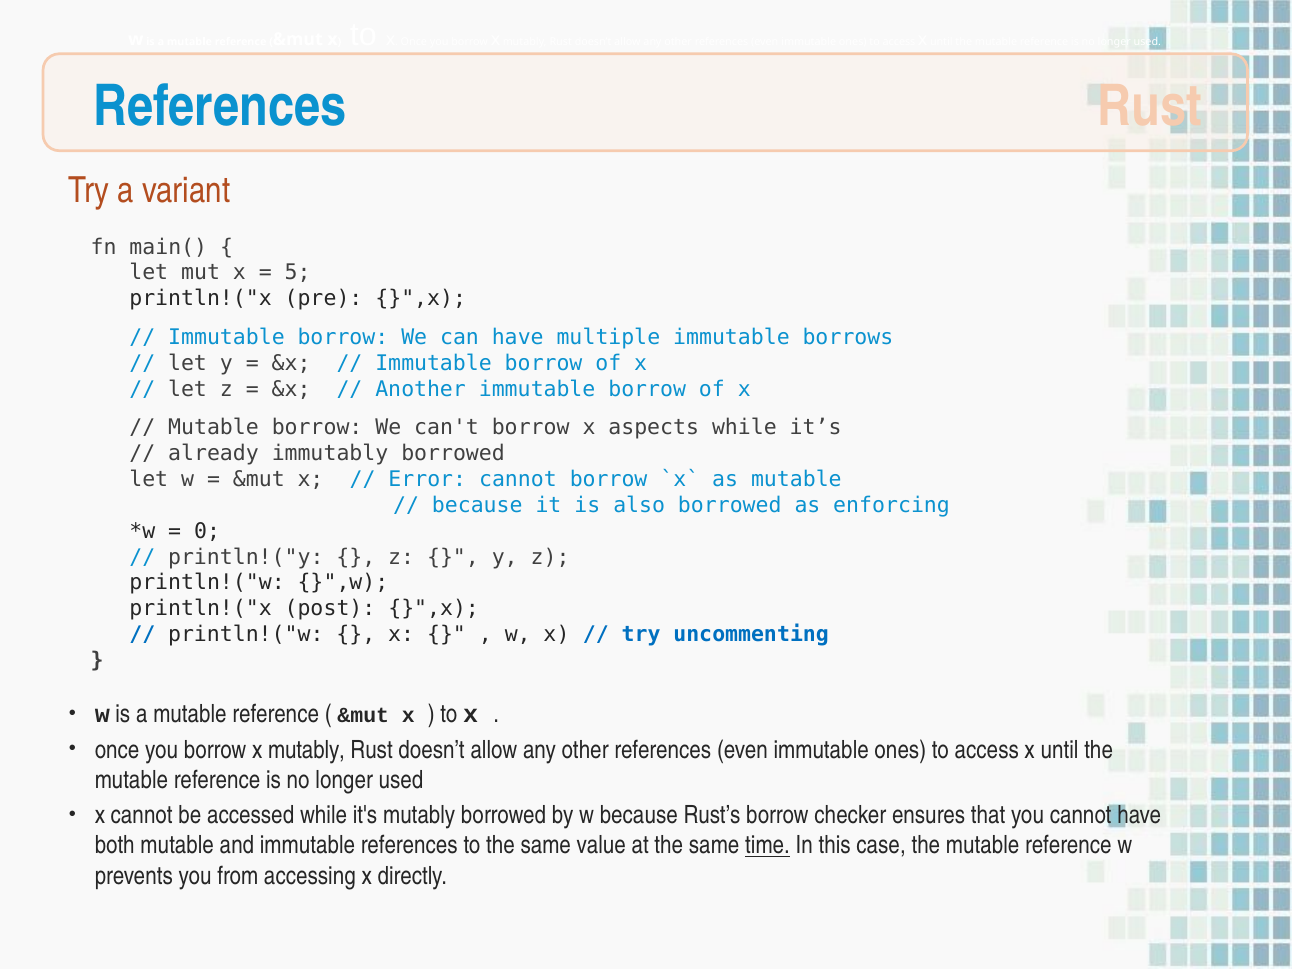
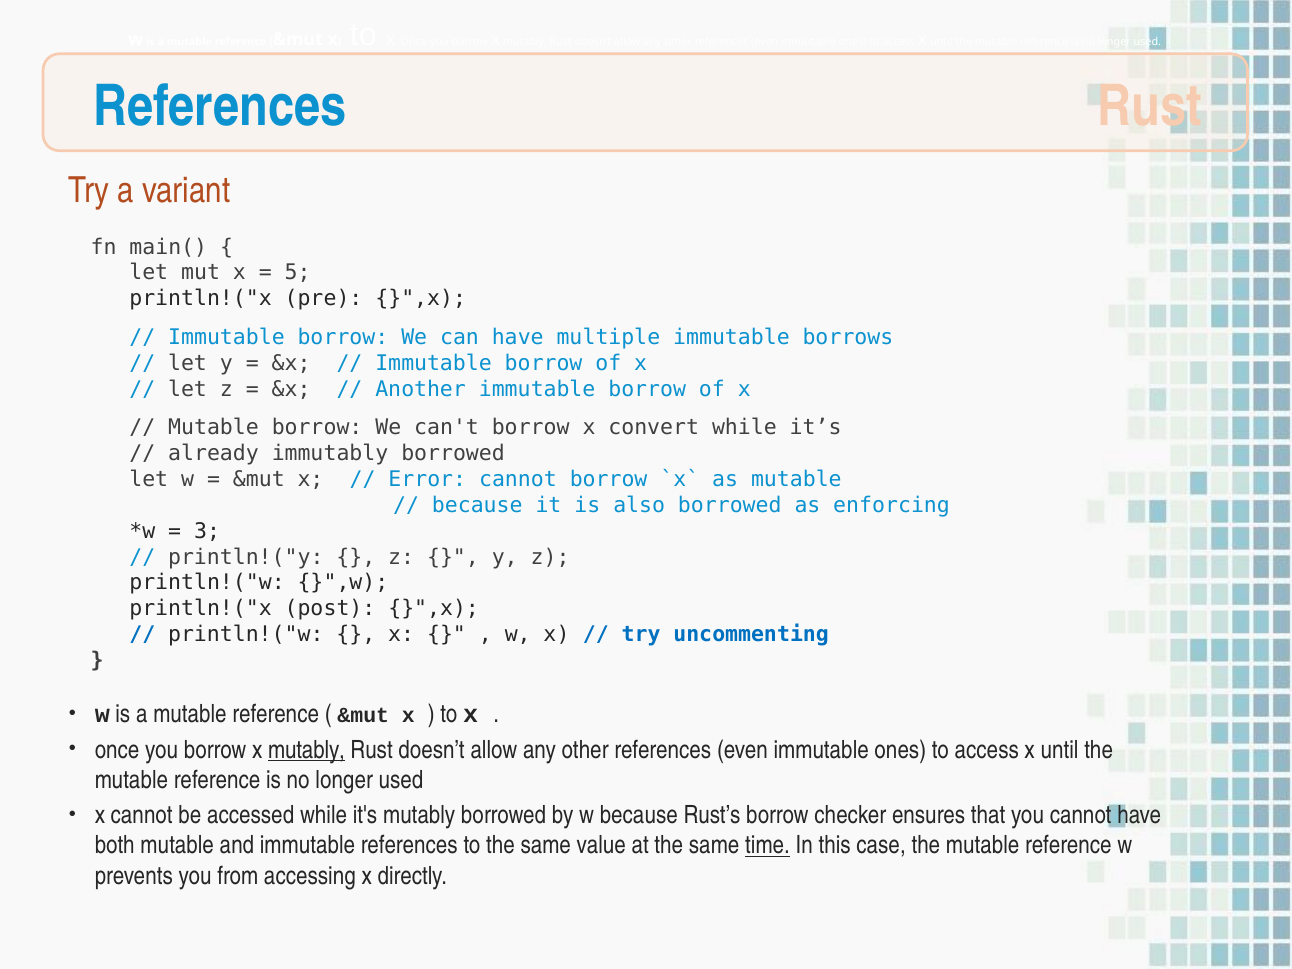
aspects: aspects -> convert
0: 0 -> 3
mutably at (306, 750) underline: none -> present
